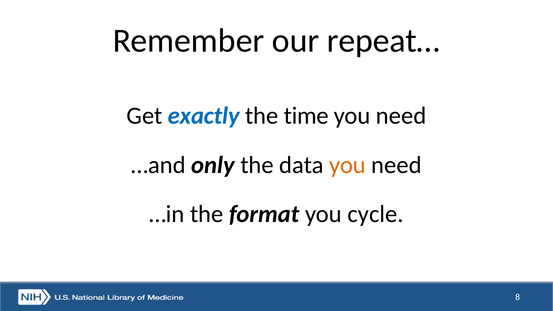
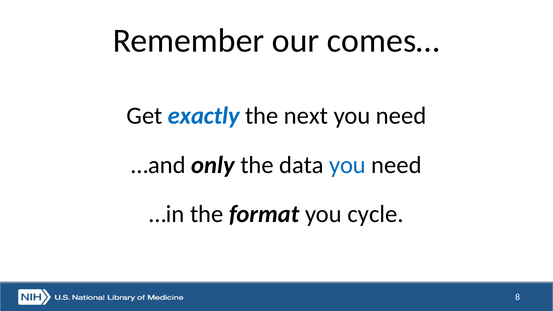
repeat…: repeat… -> comes…
time: time -> next
you at (347, 165) colour: orange -> blue
